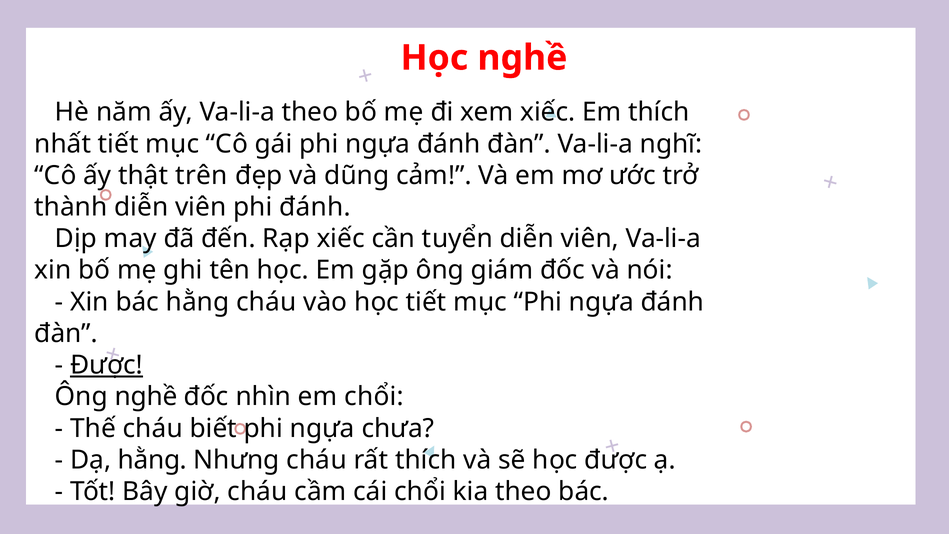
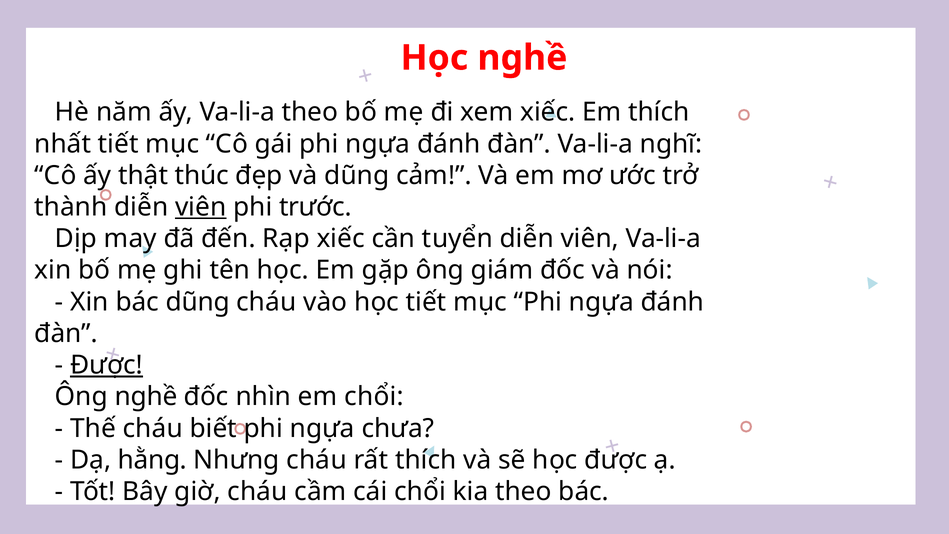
trên: trên -> thúc
viên at (201, 207) underline: none -> present
phi đánh: đánh -> trước
bác hằng: hằng -> dũng
